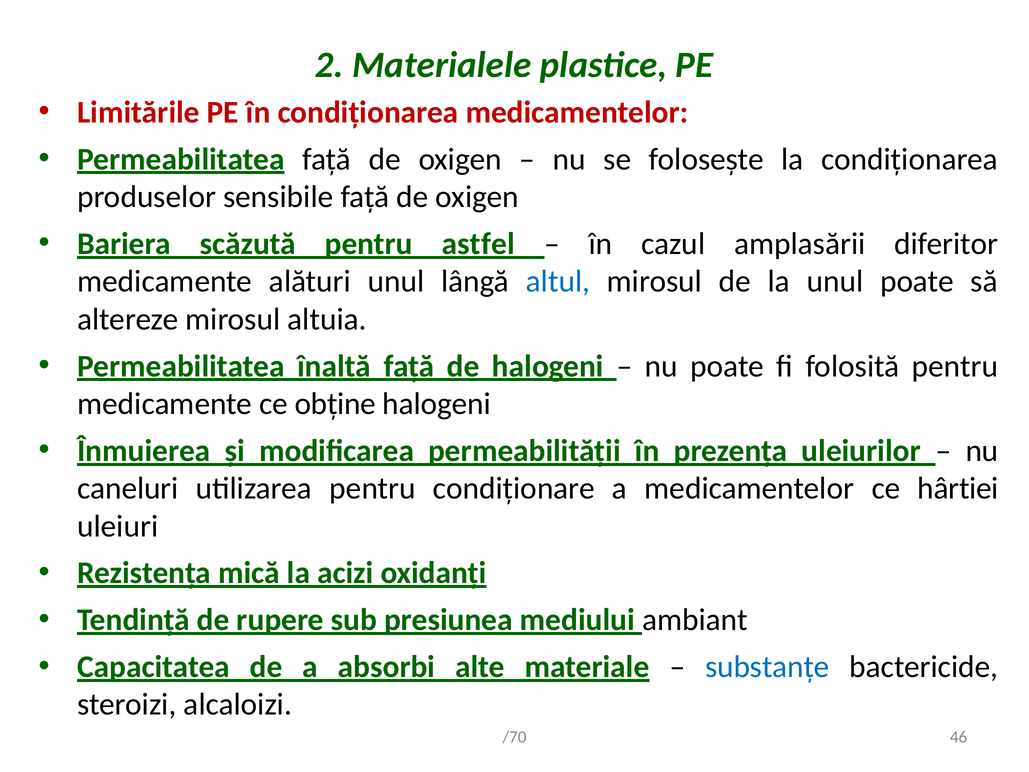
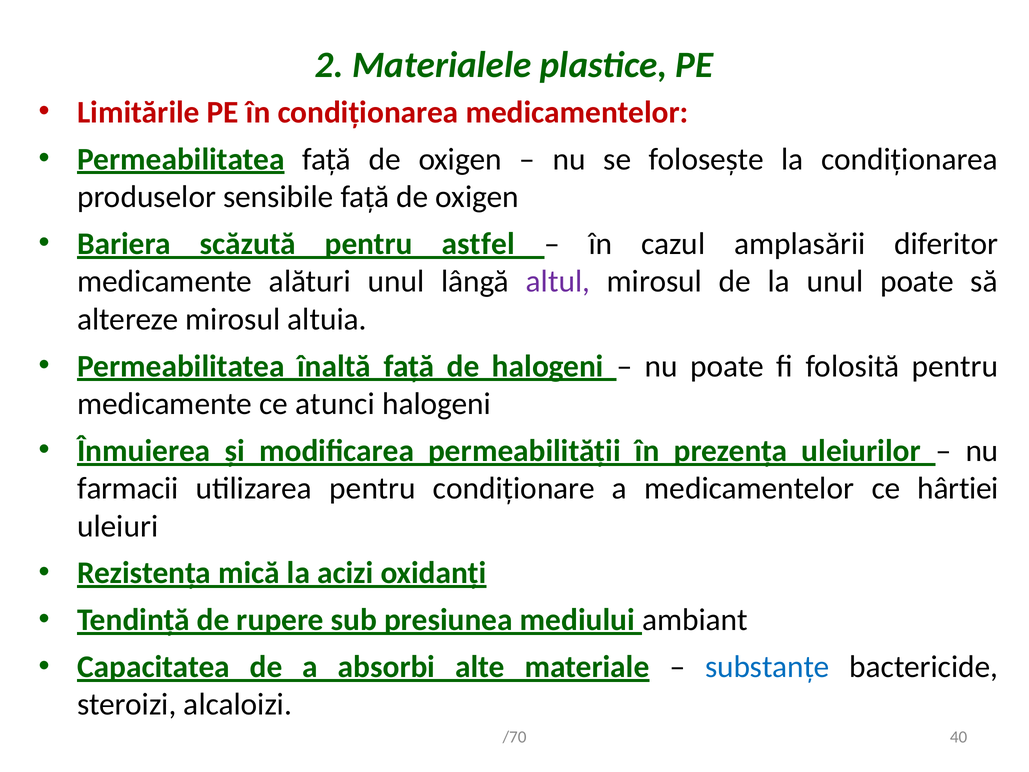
altul colour: blue -> purple
obţine: obţine -> atunci
caneluri: caneluri -> farmacii
46: 46 -> 40
